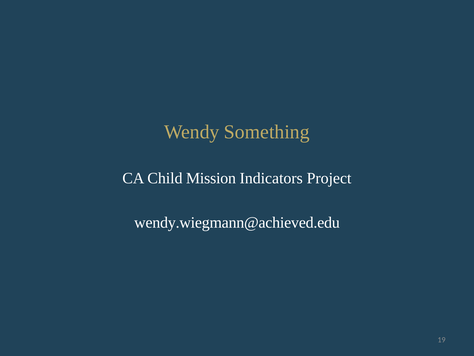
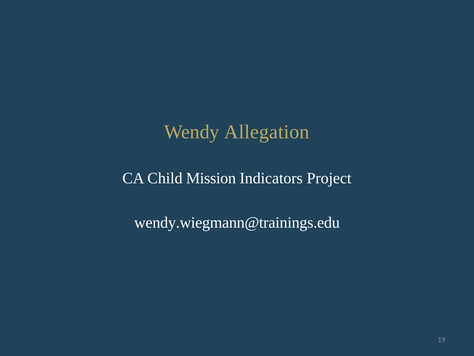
Something: Something -> Allegation
wendy.wiegmann@achieved.edu: wendy.wiegmann@achieved.edu -> wendy.wiegmann@trainings.edu
